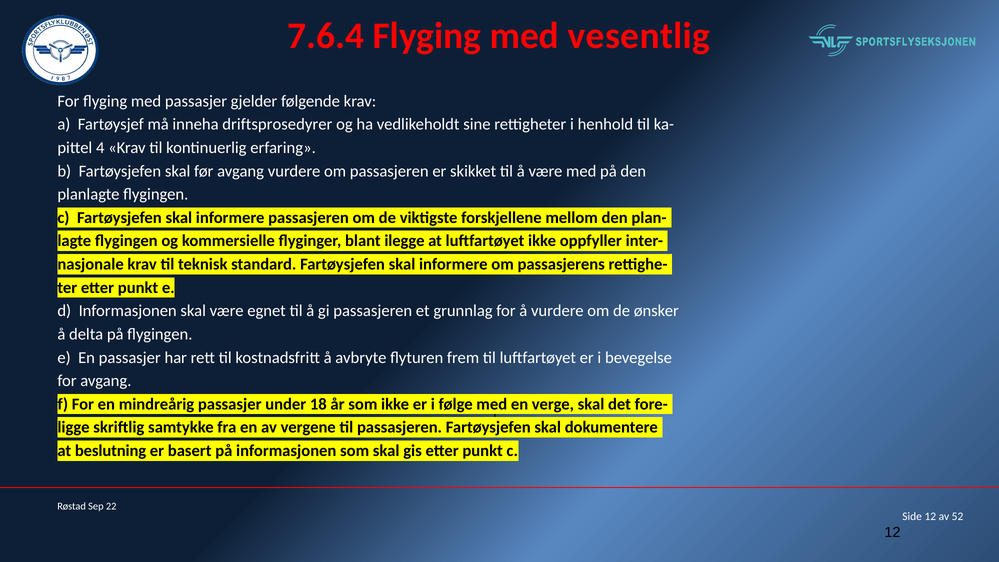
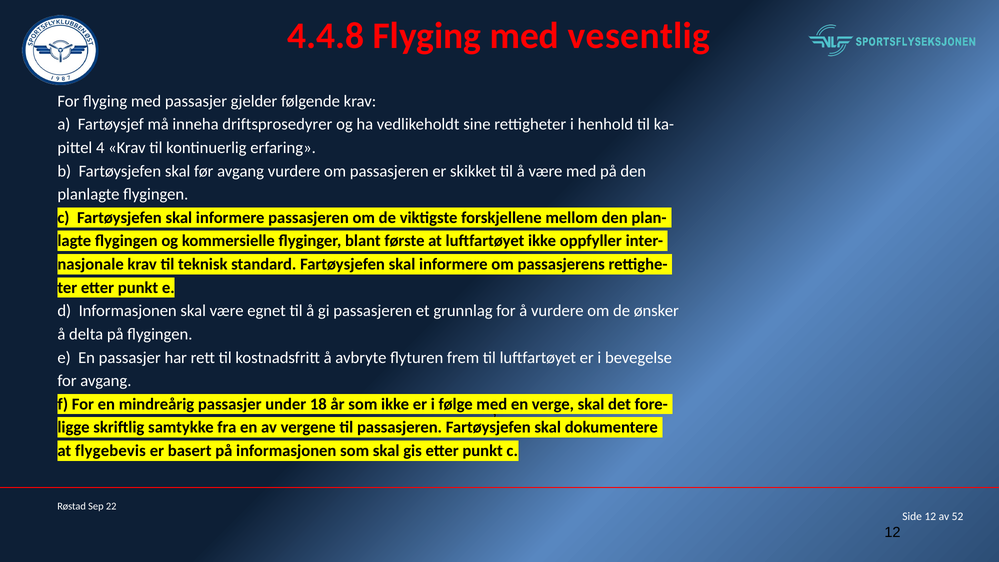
7.6.4: 7.6.4 -> 4.4.8
ilegge: ilegge -> første
beslutning: beslutning -> flygebevis
